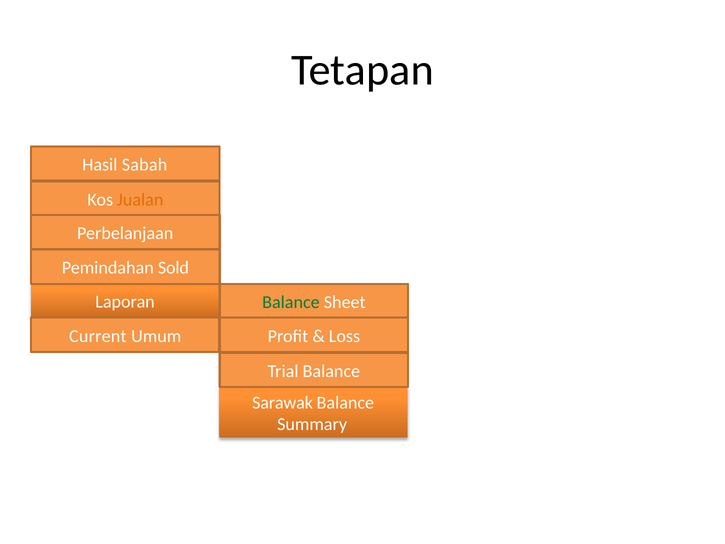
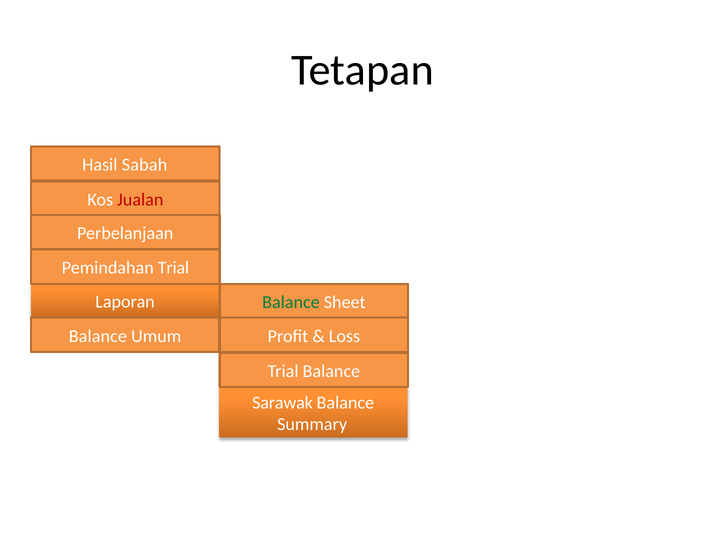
Jualan colour: orange -> red
Pemindahan Sold: Sold -> Trial
Current at (98, 336): Current -> Balance
